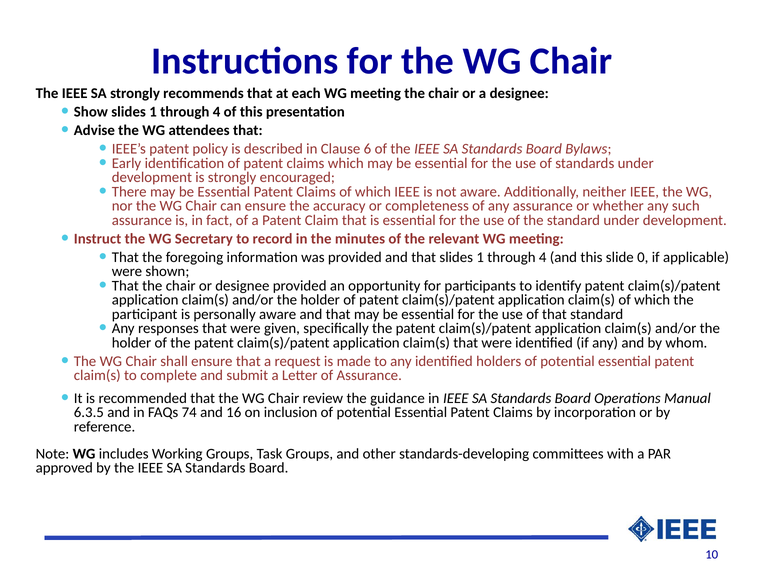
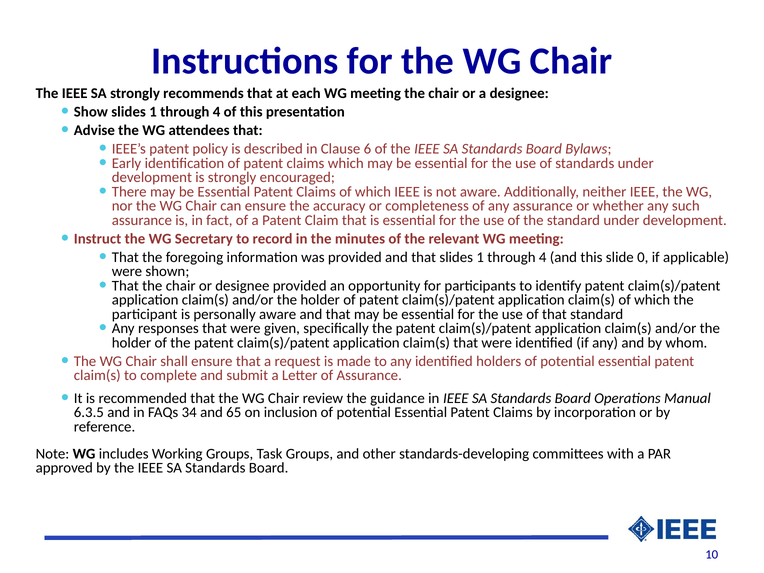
74: 74 -> 34
16: 16 -> 65
